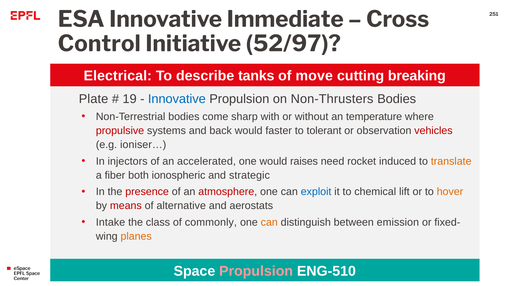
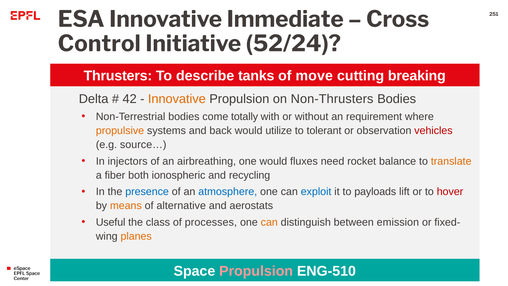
52/97: 52/97 -> 52/24
Electrical: Electrical -> Thrusters
Plate: Plate -> Delta
19: 19 -> 42
Innovative at (177, 99) colour: blue -> orange
sharp: sharp -> totally
temperature: temperature -> requirement
propulsive colour: red -> orange
faster: faster -> utilize
ioniser…: ioniser… -> source…
accelerated: accelerated -> airbreathing
raises: raises -> fluxes
induced: induced -> balance
strategic: strategic -> recycling
presence colour: red -> blue
atmosphere colour: red -> blue
chemical: chemical -> payloads
hover colour: orange -> red
means colour: red -> orange
Intake: Intake -> Useful
commonly: commonly -> processes
